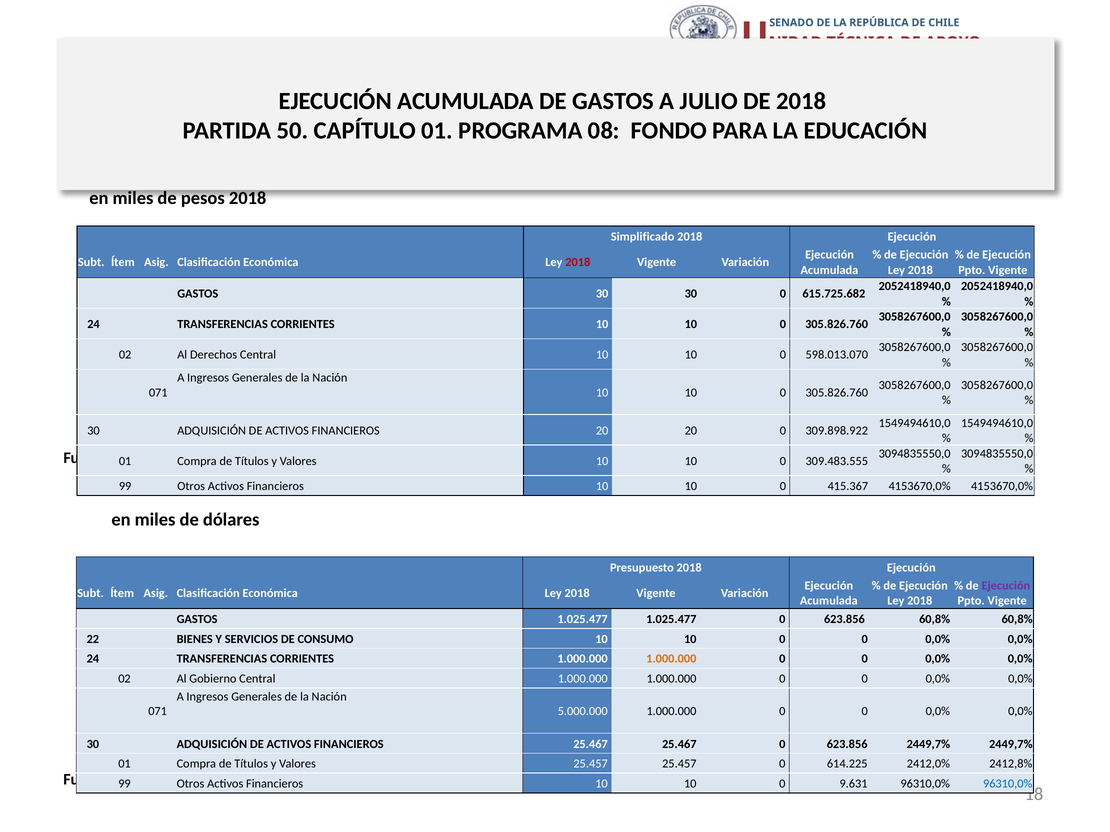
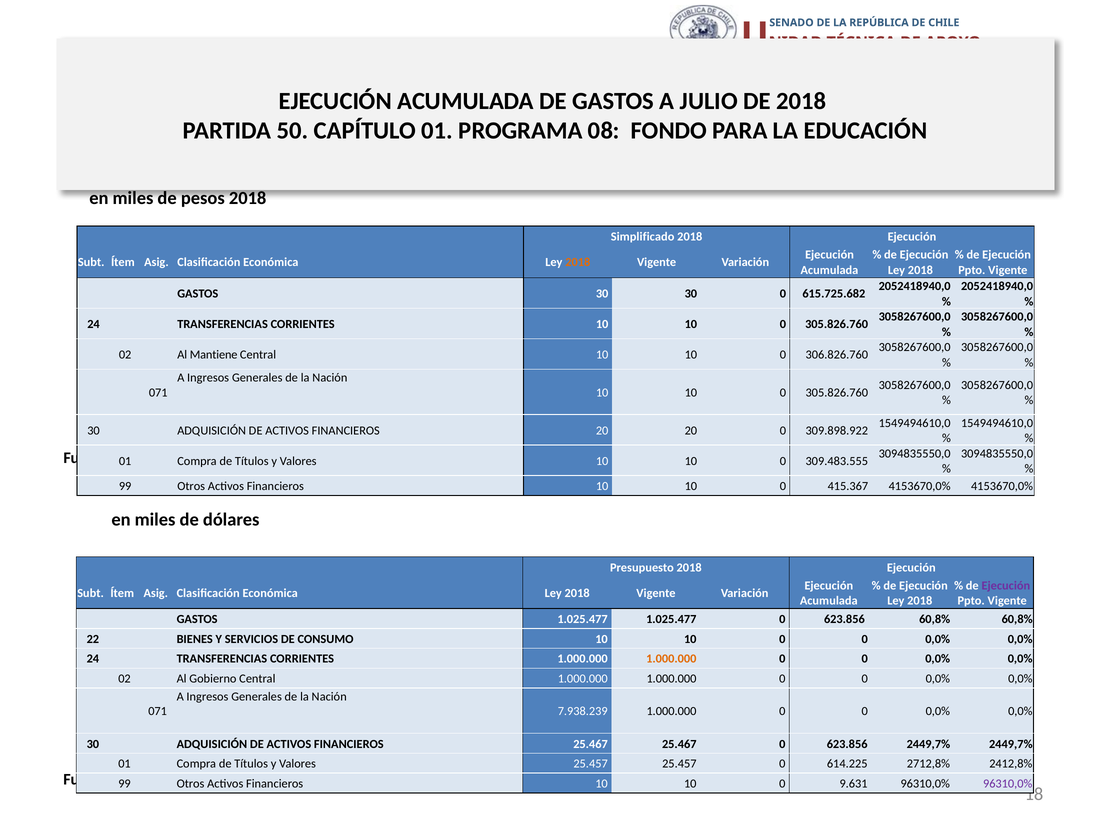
2018 at (578, 263) colour: red -> orange
Derechos: Derechos -> Mantiene
598.013.070: 598.013.070 -> 306.826.760
5.000.000: 5.000.000 -> 7.938.239
2412,0%: 2412,0% -> 2712,8%
96310,0% at (1008, 784) colour: blue -> purple
